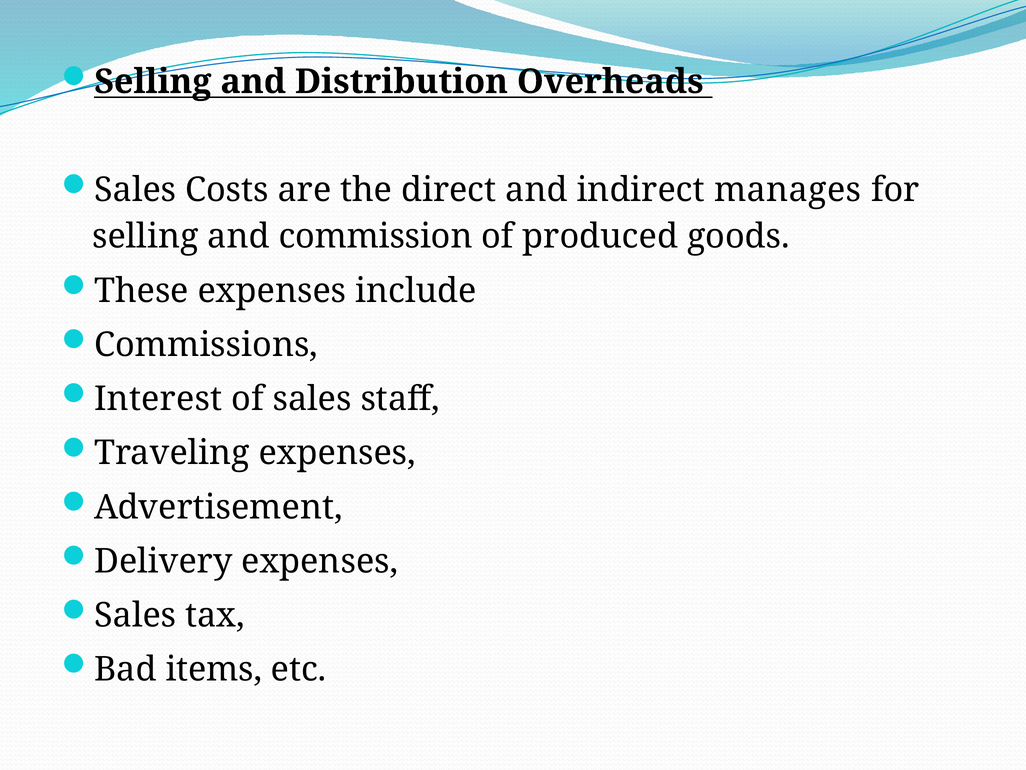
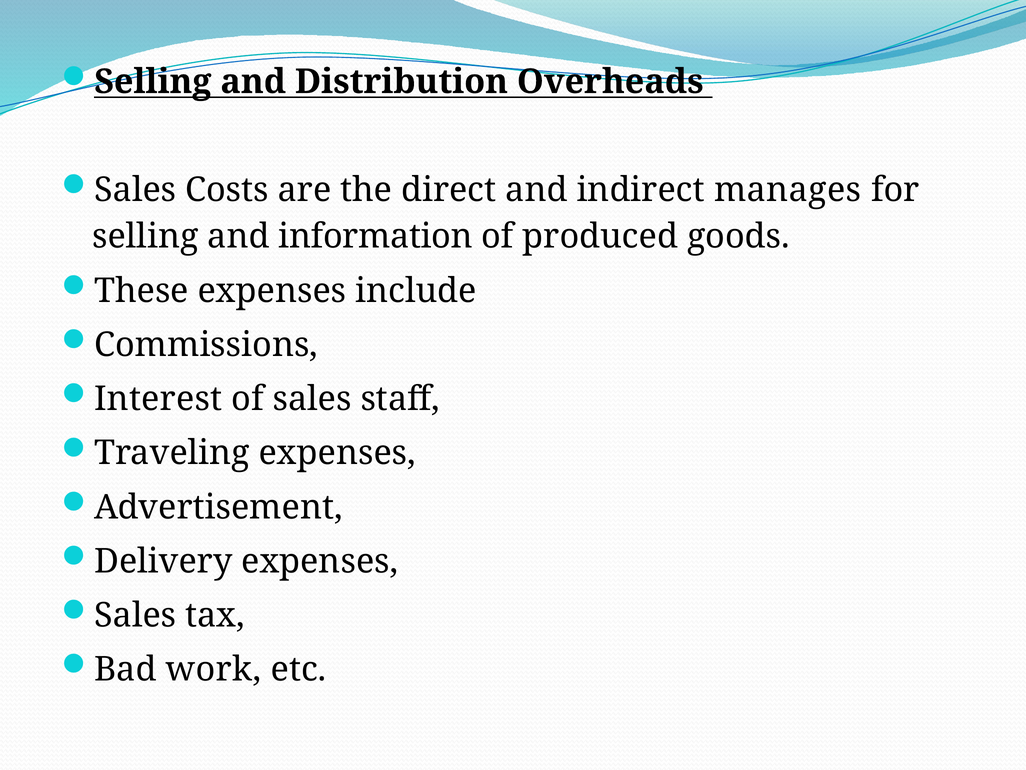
commission: commission -> information
items: items -> work
